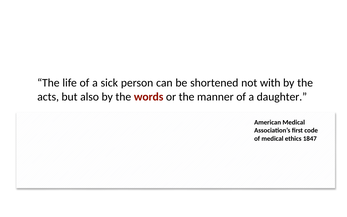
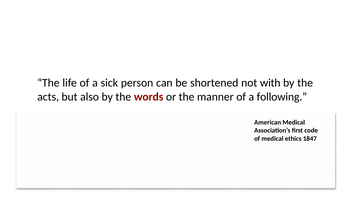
daughter: daughter -> following
